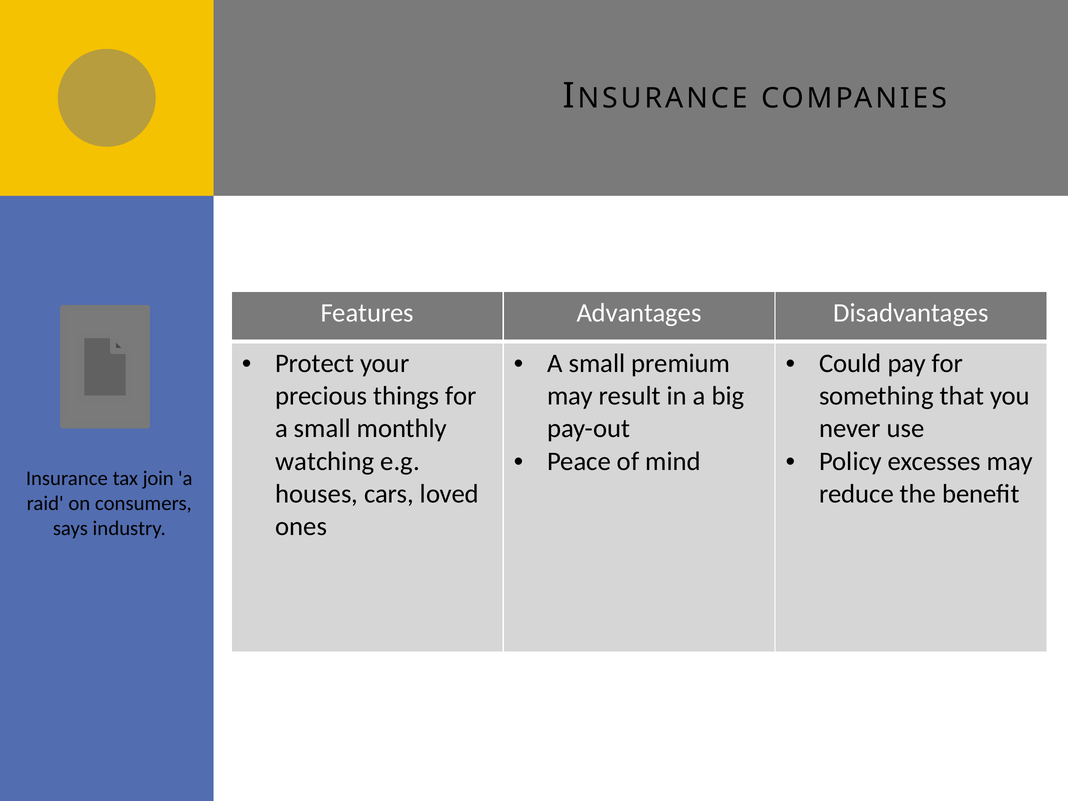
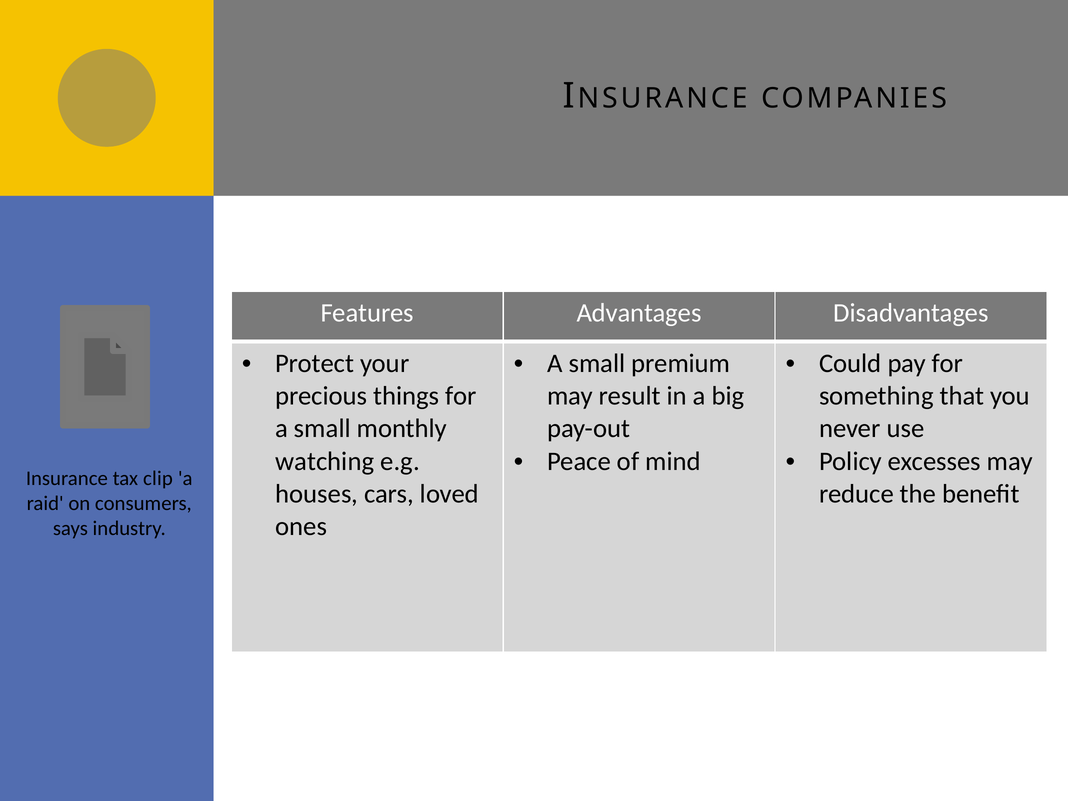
join: join -> clip
